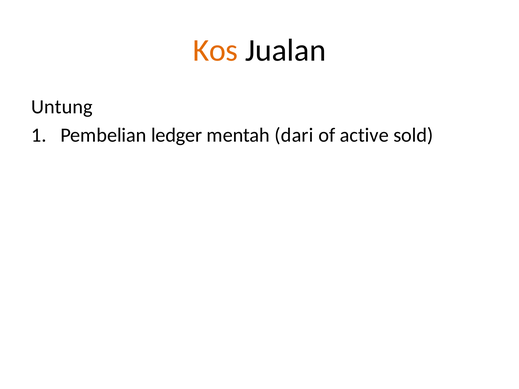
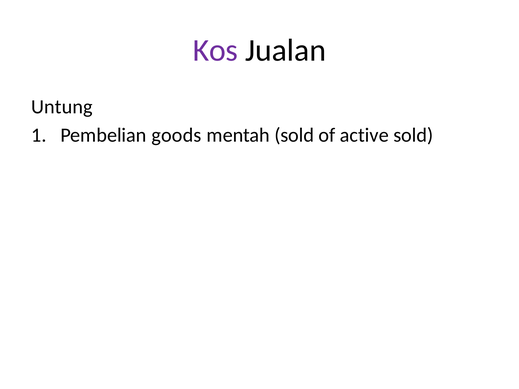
Kos colour: orange -> purple
ledger: ledger -> goods
mentah dari: dari -> sold
